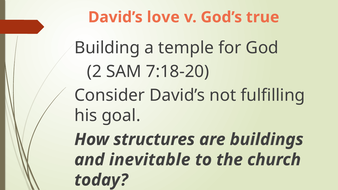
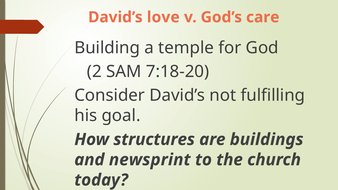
true: true -> care
inevitable: inevitable -> newsprint
